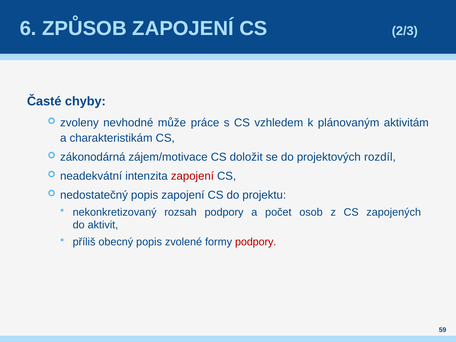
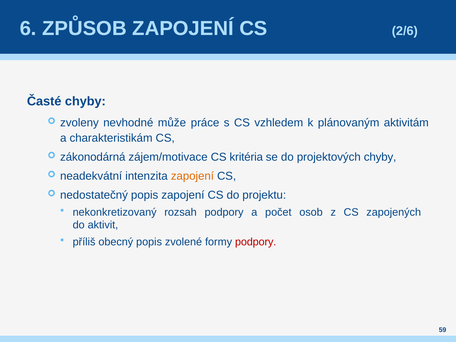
2/3: 2/3 -> 2/6
doložit: doložit -> kritéria
projektových rozdíl: rozdíl -> chyby
zapojení at (192, 176) colour: red -> orange
